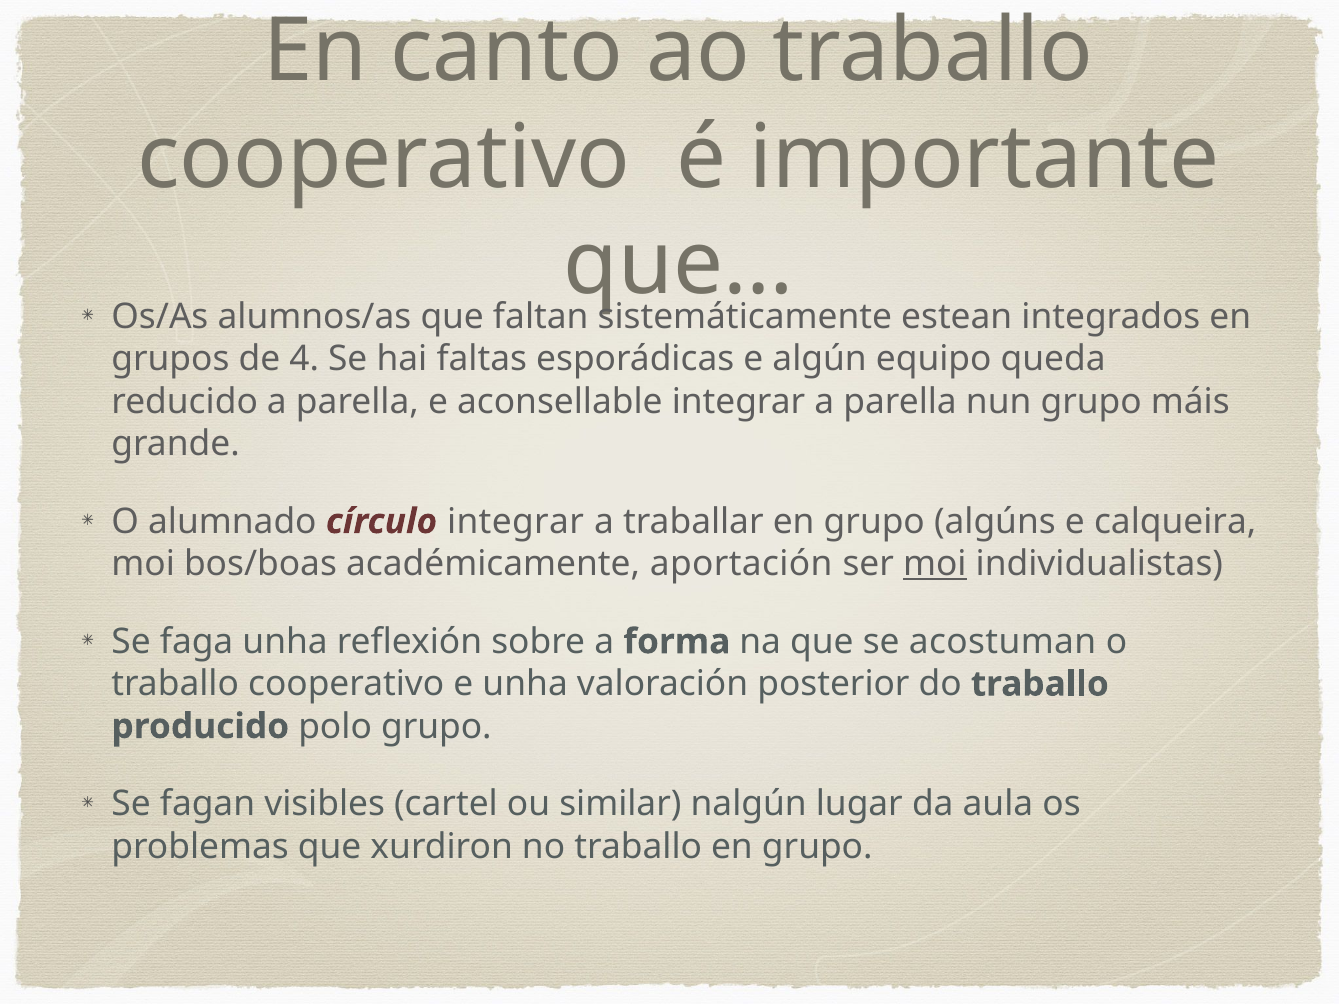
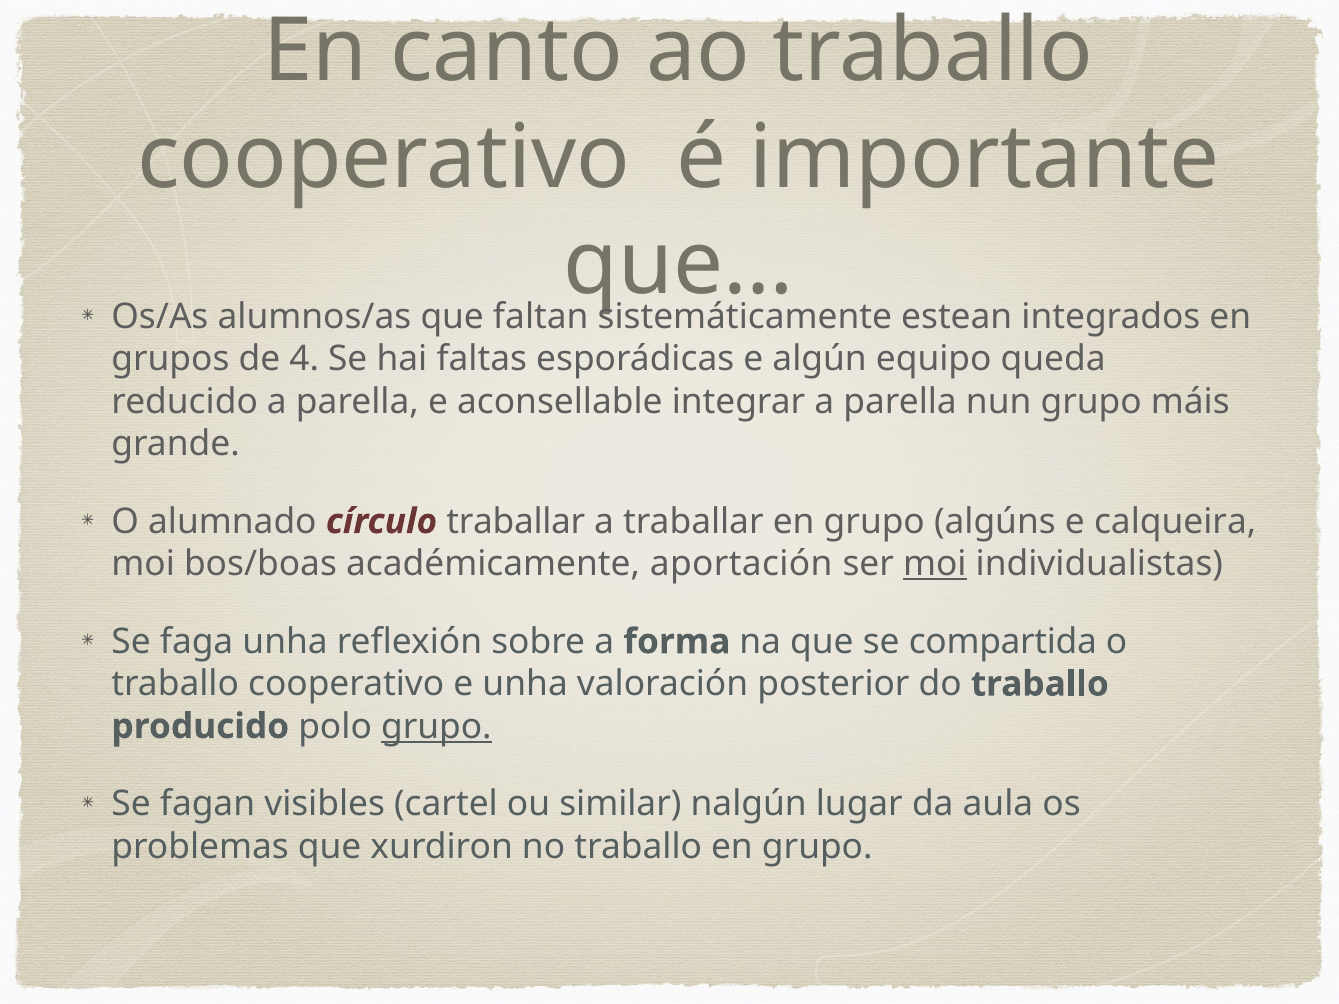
círculo integrar: integrar -> traballar
acostuman: acostuman -> compartida
grupo at (436, 727) underline: none -> present
